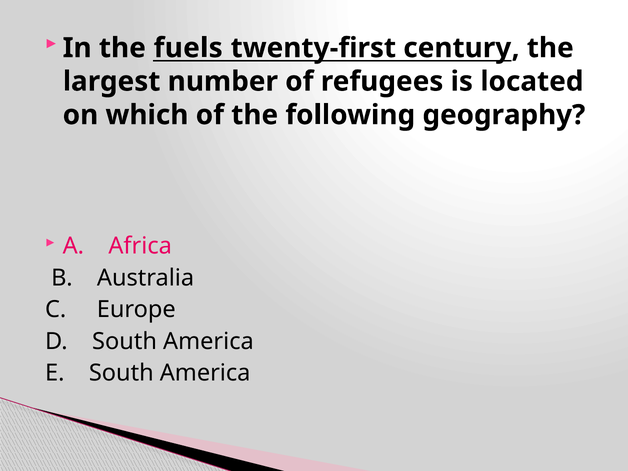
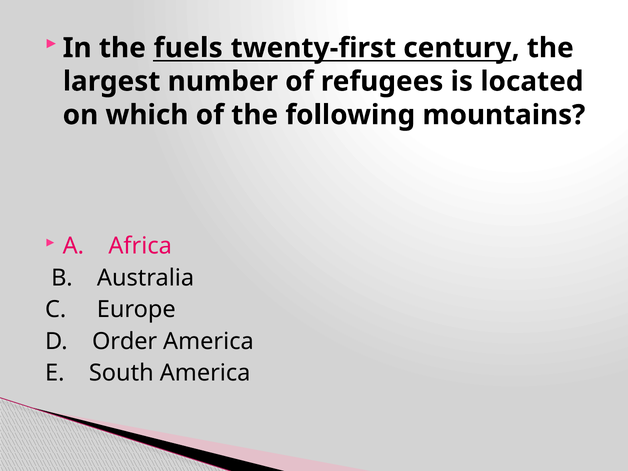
geography: geography -> mountains
D South: South -> Order
